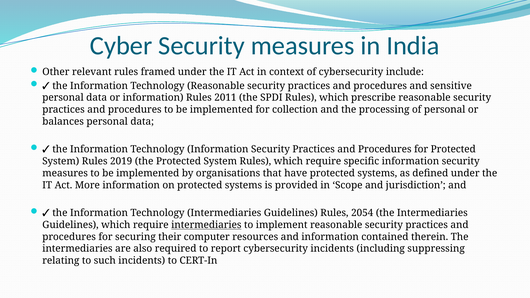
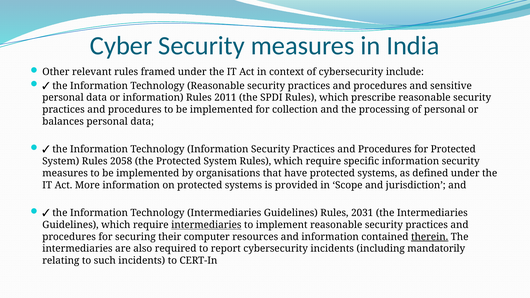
2019: 2019 -> 2058
2054: 2054 -> 2031
therein underline: none -> present
suppressing: suppressing -> mandatorily
